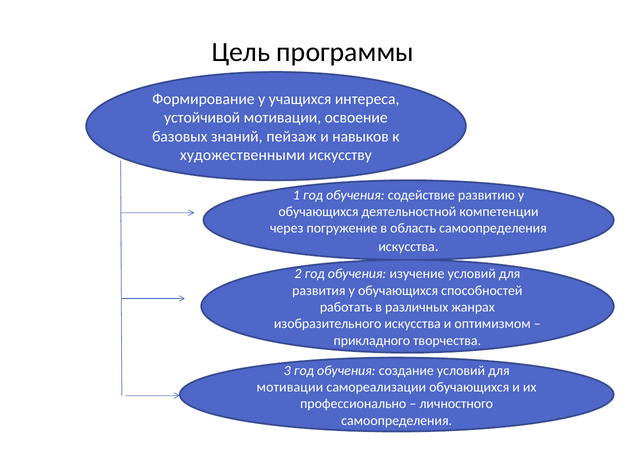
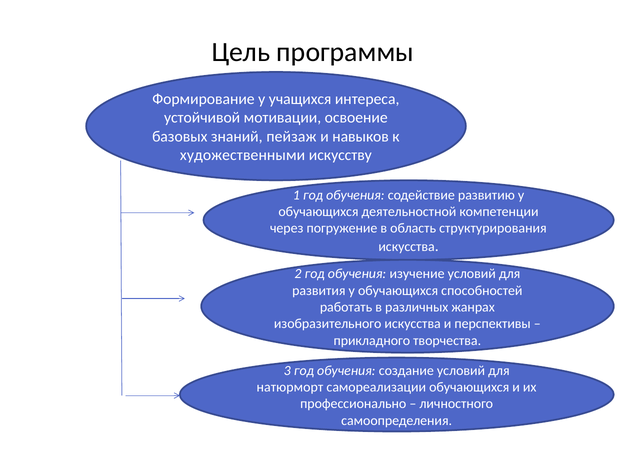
область самоопределения: самоопределения -> структурирования
оптимизмом: оптимизмом -> перспективы
мотивации at (290, 388): мотивации -> натюрморт
